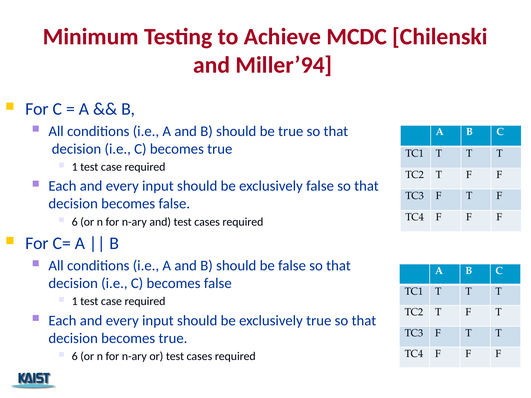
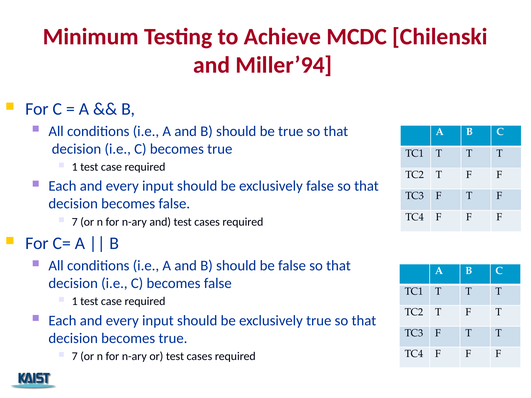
6 at (75, 222): 6 -> 7
6 at (75, 356): 6 -> 7
